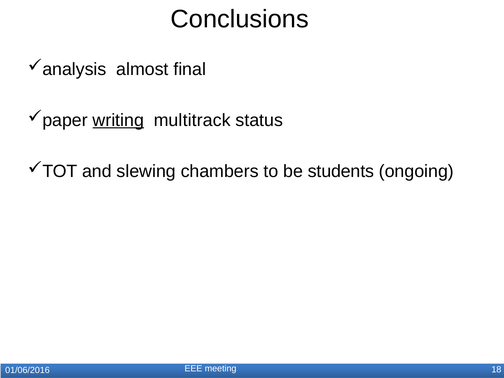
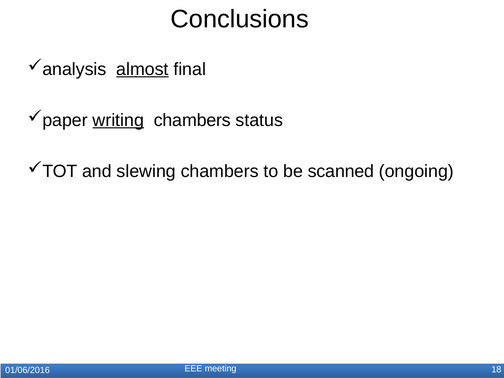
almost underline: none -> present
multitrack at (192, 120): multitrack -> chambers
students: students -> scanned
